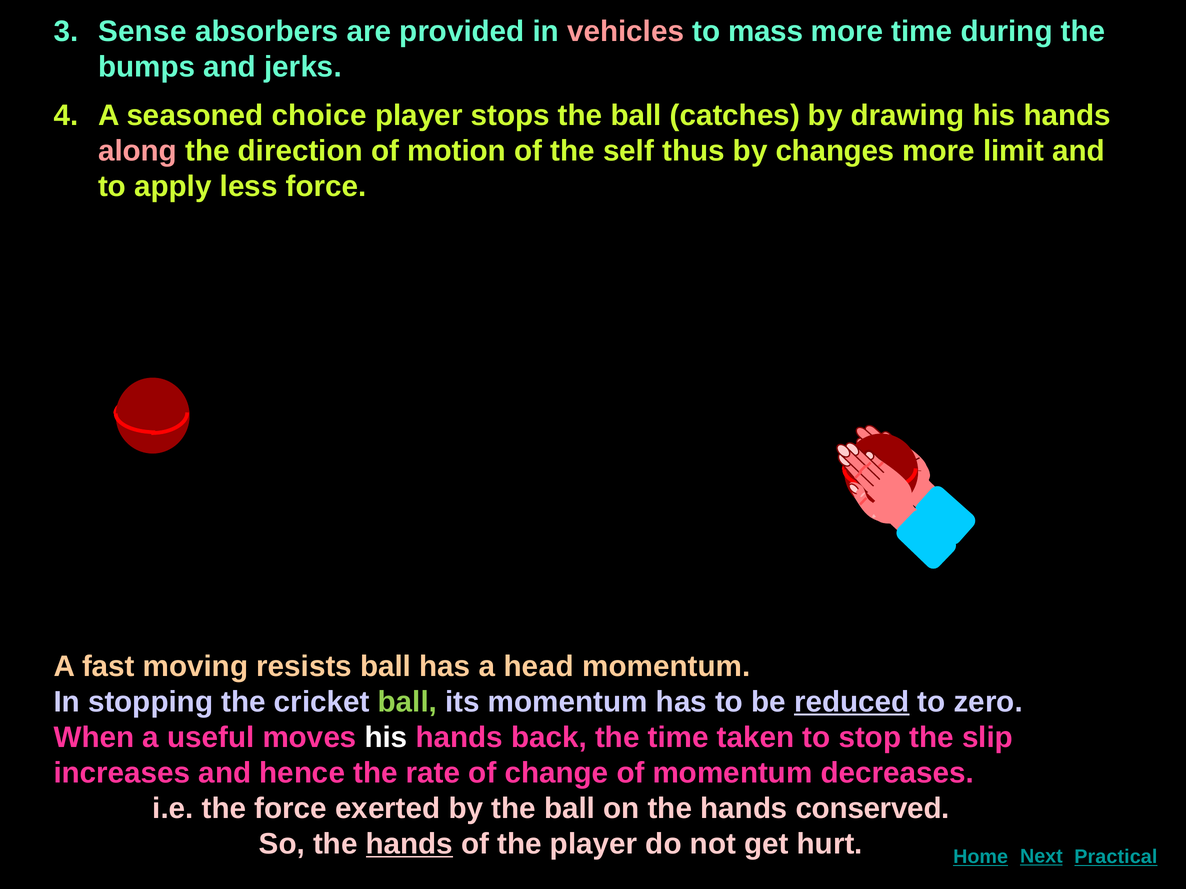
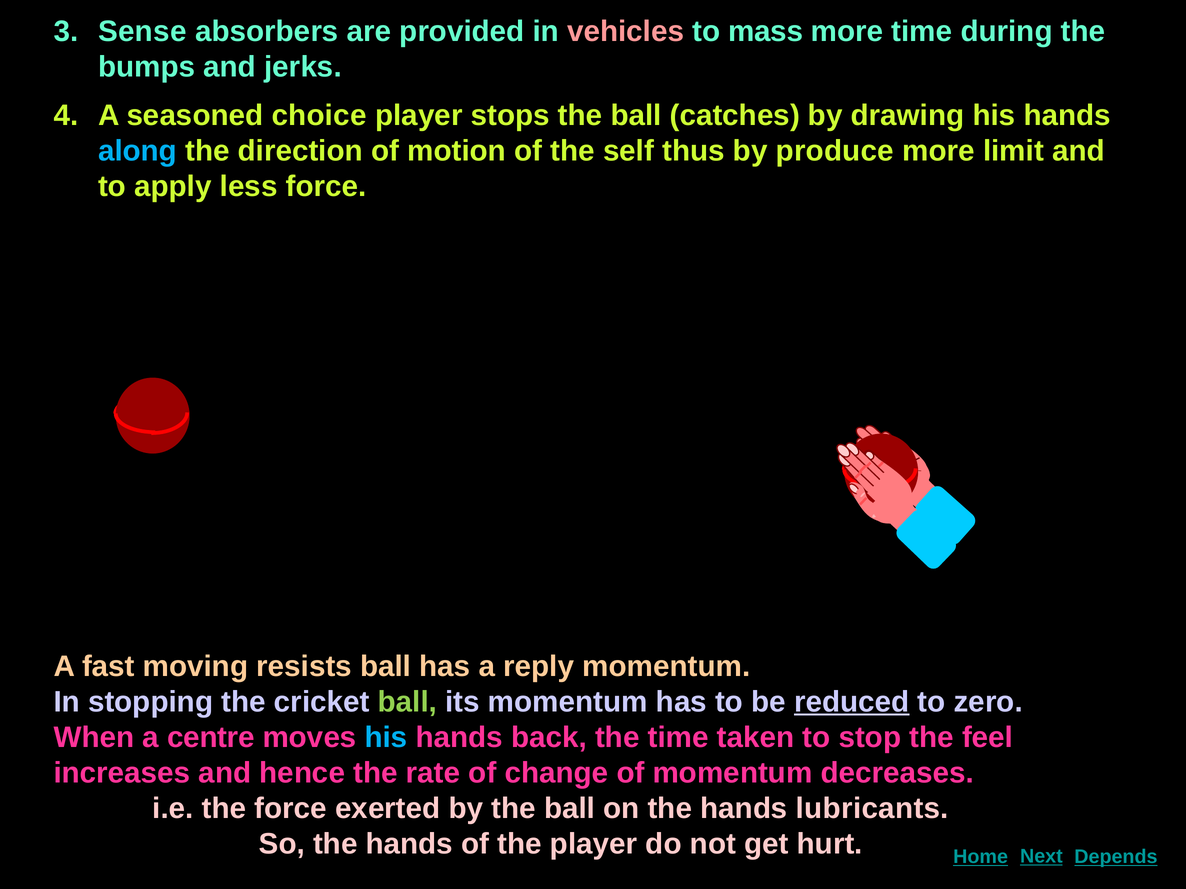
along colour: pink -> light blue
changes: changes -> produce
head: head -> reply
useful: useful -> centre
his at (386, 738) colour: white -> light blue
slip: slip -> feel
conserved: conserved -> lubricants
hands at (409, 845) underline: present -> none
Practical: Practical -> Depends
